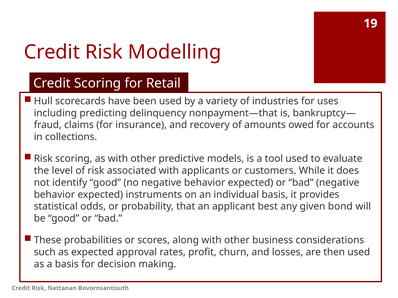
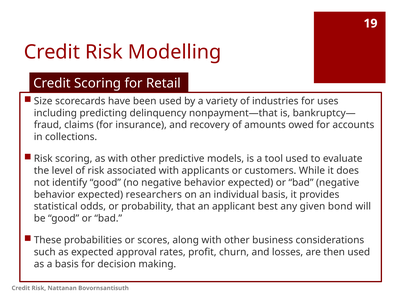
Hull: Hull -> Size
instruments: instruments -> researchers
